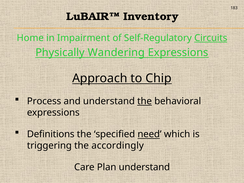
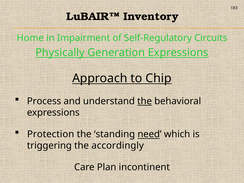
Circuits underline: present -> none
Wandering: Wandering -> Generation
Definitions: Definitions -> Protection
specified: specified -> standing
Plan understand: understand -> incontinent
